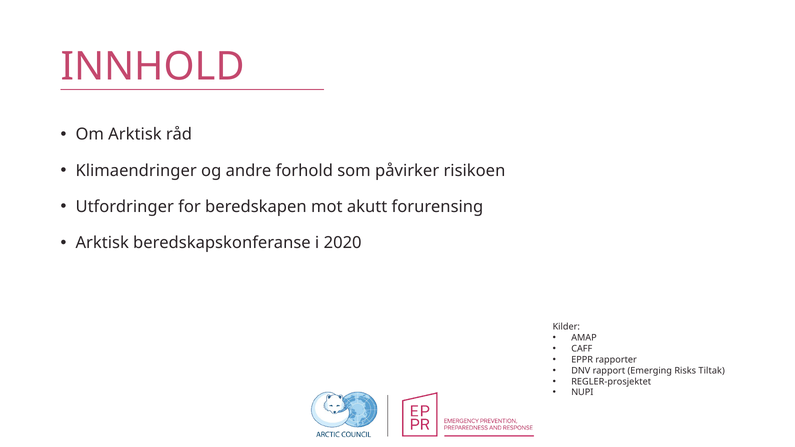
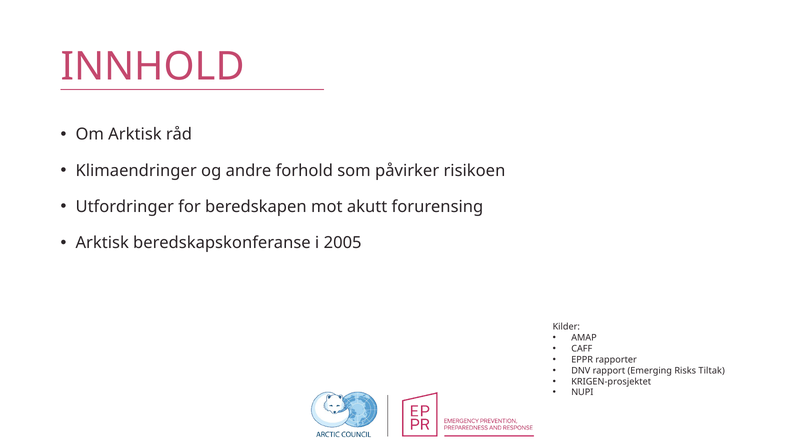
2020: 2020 -> 2005
REGLER-prosjektet: REGLER-prosjektet -> KRIGEN-prosjektet
